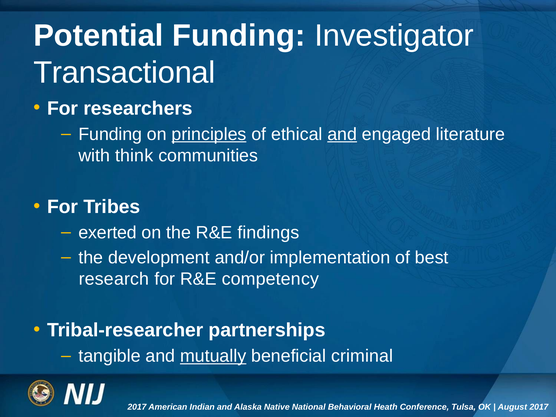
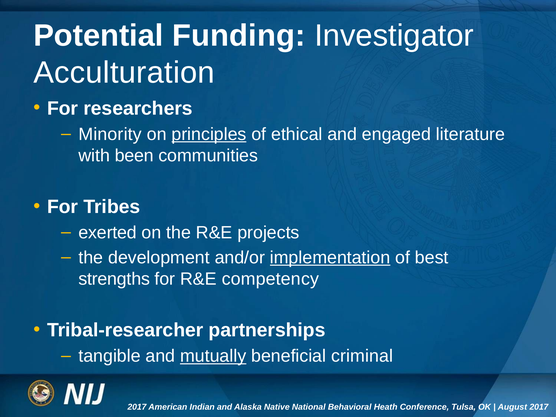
Transactional: Transactional -> Acculturation
Funding at (110, 134): Funding -> Minority
and at (342, 134) underline: present -> none
think: think -> been
findings: findings -> projects
implementation underline: none -> present
research: research -> strengths
